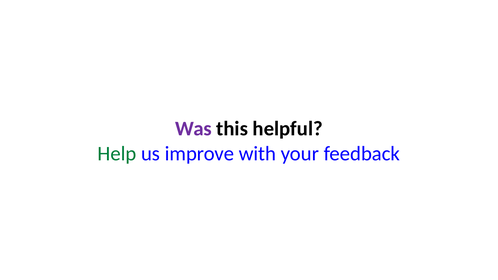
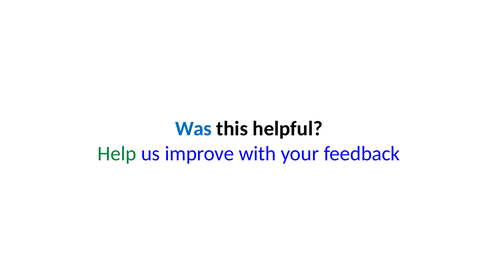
Was colour: purple -> blue
